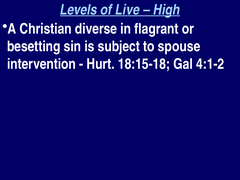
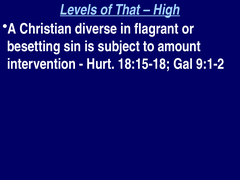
Live: Live -> That
spouse: spouse -> amount
4:1-2: 4:1-2 -> 9:1-2
